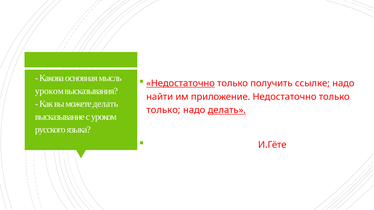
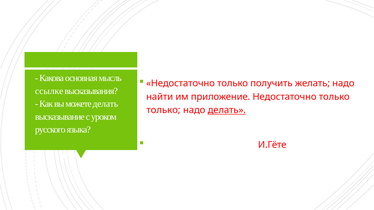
Недостаточно at (181, 83) underline: present -> none
ссылке: ссылке -> желать
уроком at (49, 91): уроком -> ссылке
